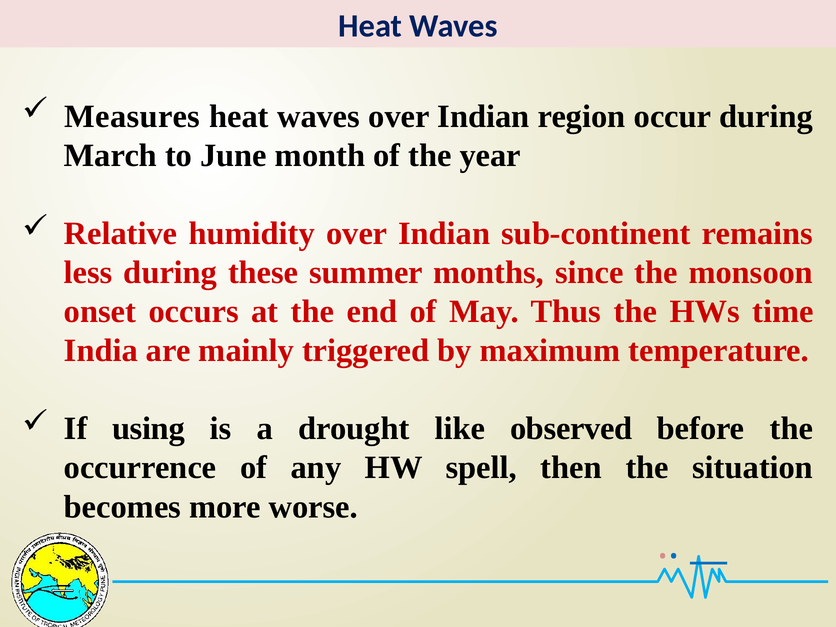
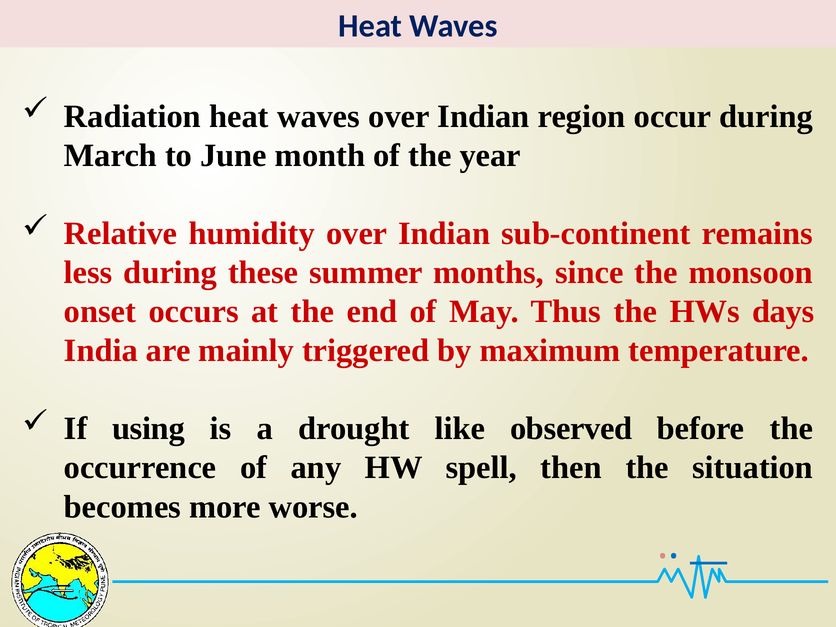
Measures: Measures -> Radiation
time: time -> days
